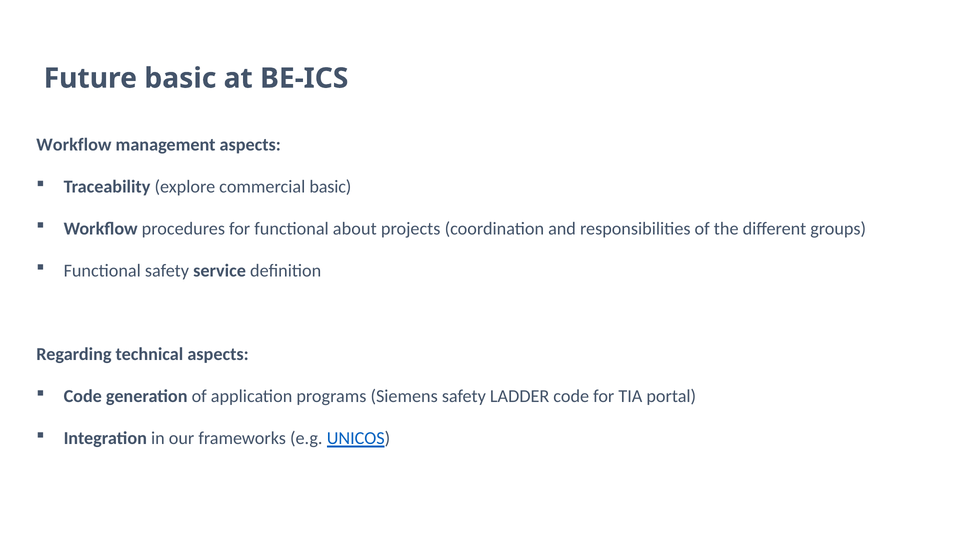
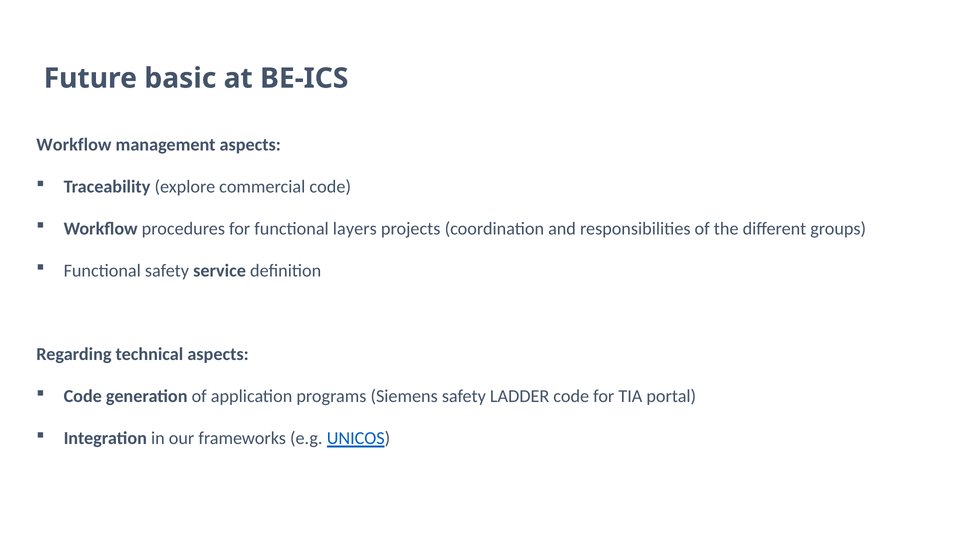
commercial basic: basic -> code
about: about -> layers
